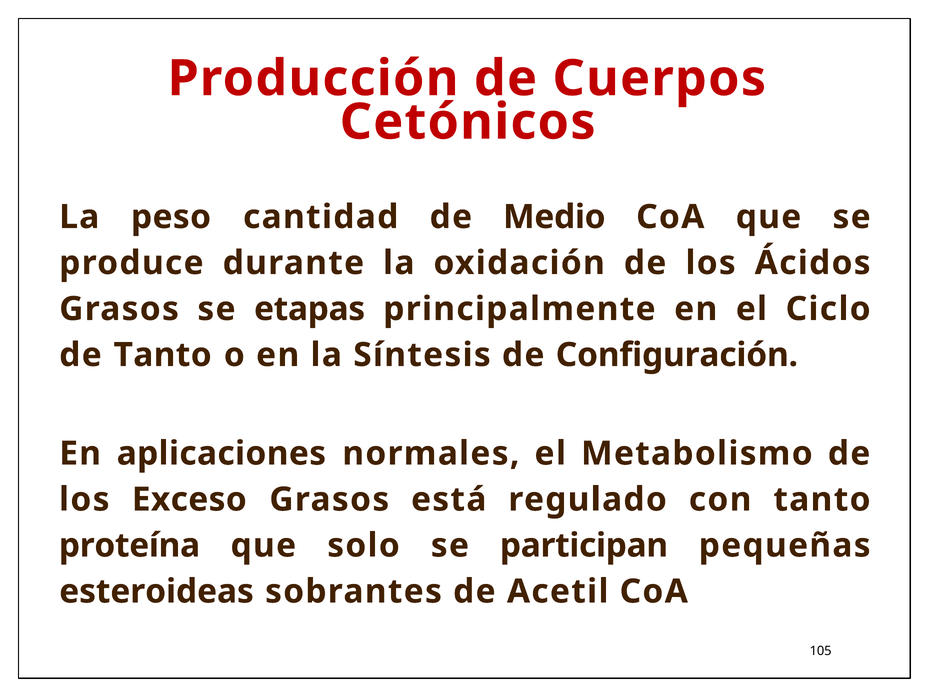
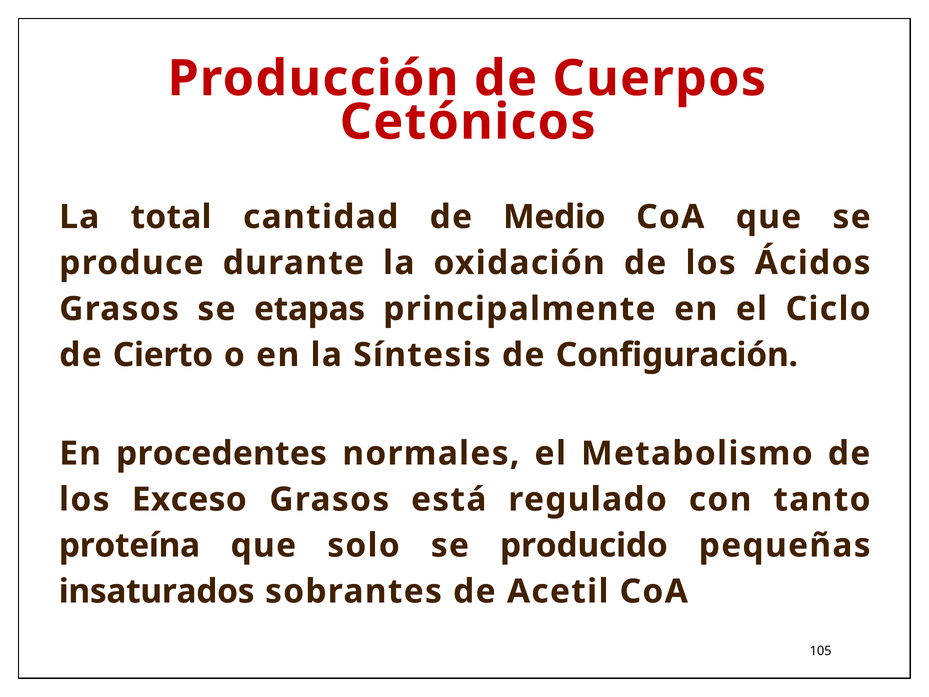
peso: peso -> total
de Tanto: Tanto -> Cierto
aplicaciones: aplicaciones -> procedentes
participan: participan -> producido
esteroideas: esteroideas -> insaturados
